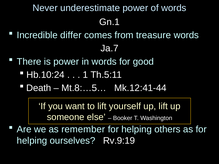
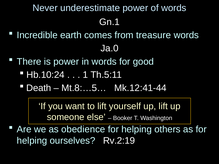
differ: differ -> earth
Ja.7: Ja.7 -> Ja.0
remember: remember -> obedience
Rv.9:19: Rv.9:19 -> Rv.2:19
